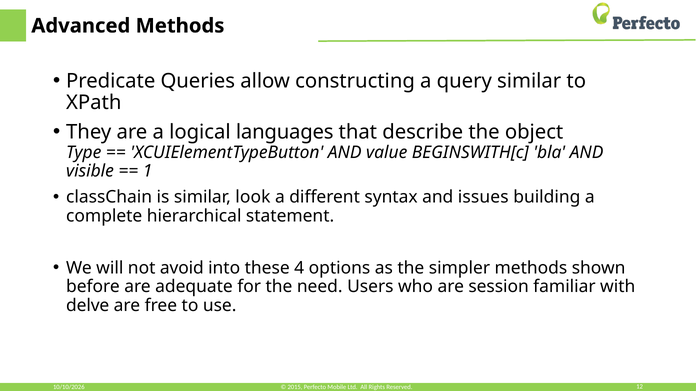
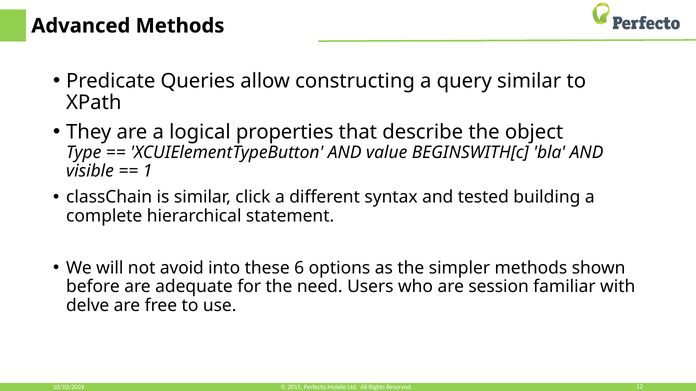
languages: languages -> properties
look: look -> click
issues: issues -> tested
4: 4 -> 6
